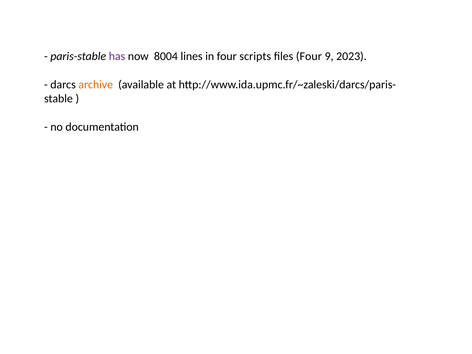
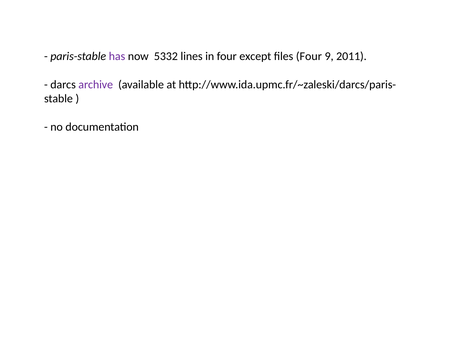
8004: 8004 -> 5332
scripts: scripts -> except
2023: 2023 -> 2011
archive colour: orange -> purple
